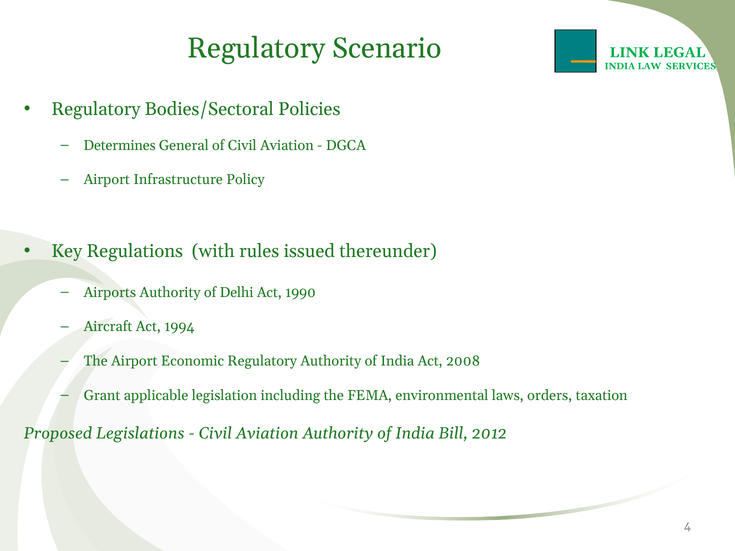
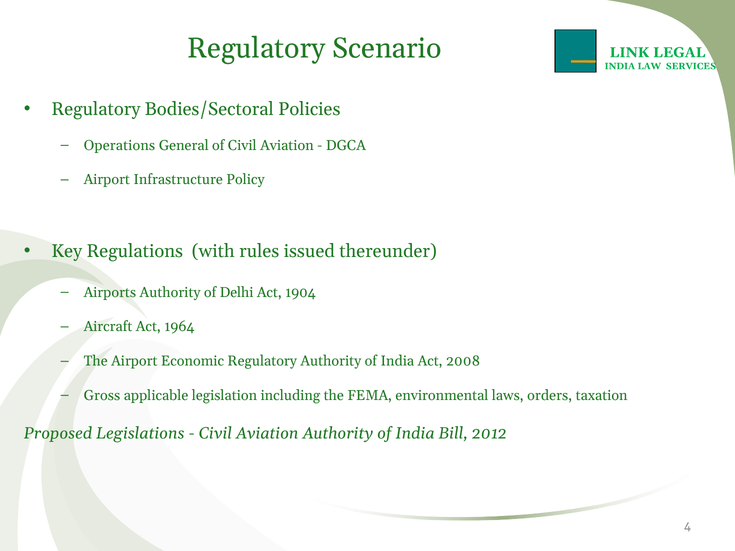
Determines: Determines -> Operations
1990: 1990 -> 1904
1994: 1994 -> 1964
Grant: Grant -> Gross
